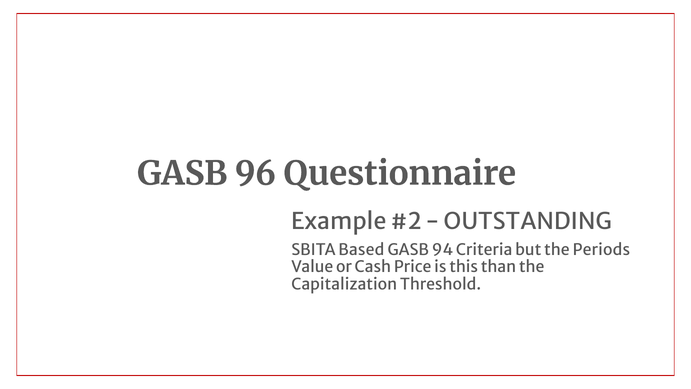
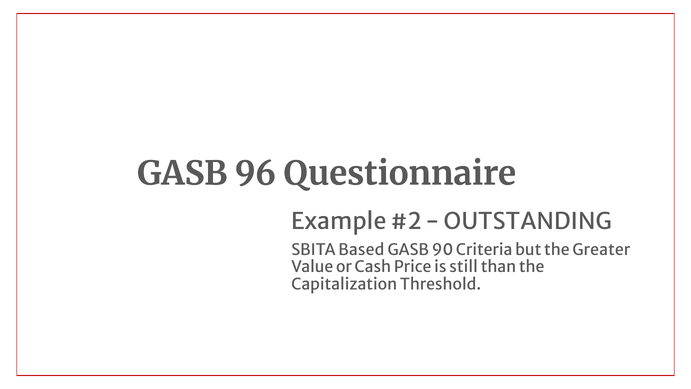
94: 94 -> 90
Periods: Periods -> Greater
this: this -> still
